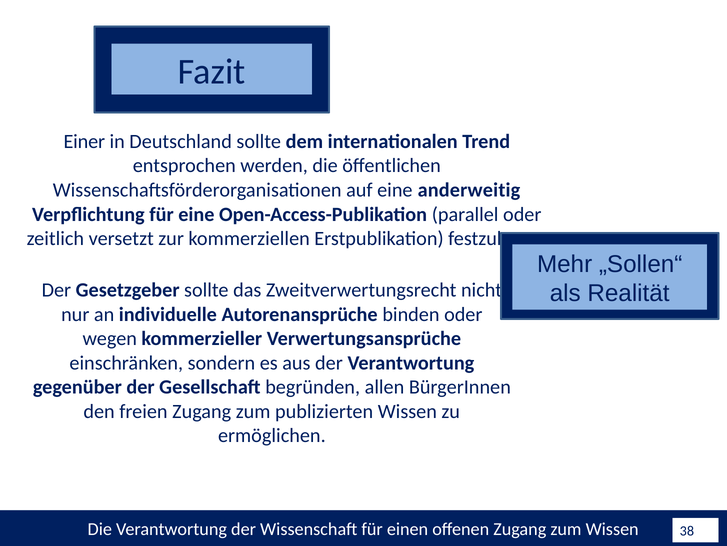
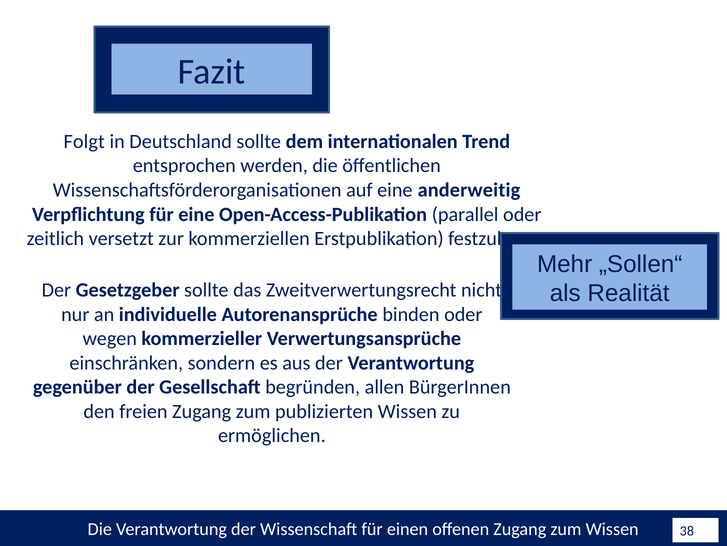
Einer: Einer -> Folgt
